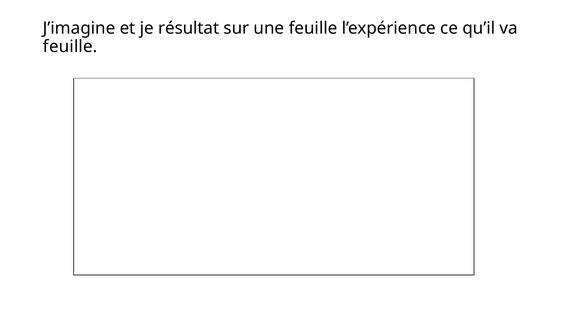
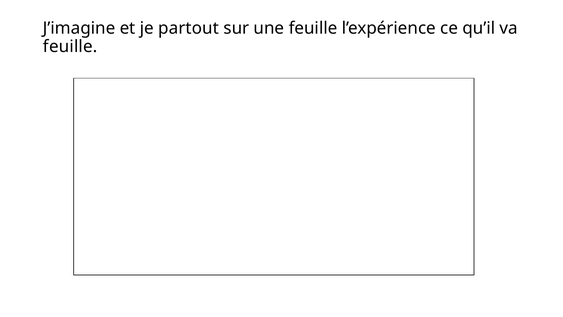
résultat: résultat -> partout
